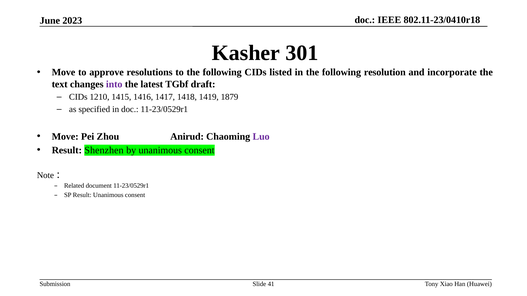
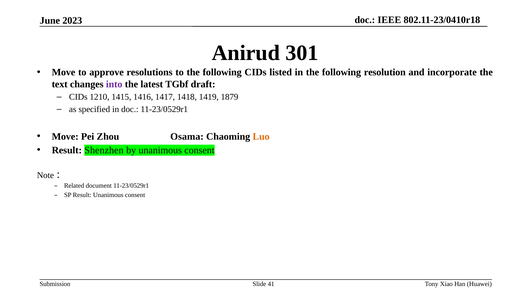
Kasher: Kasher -> Anirud
Anirud: Anirud -> Osama
Luo colour: purple -> orange
